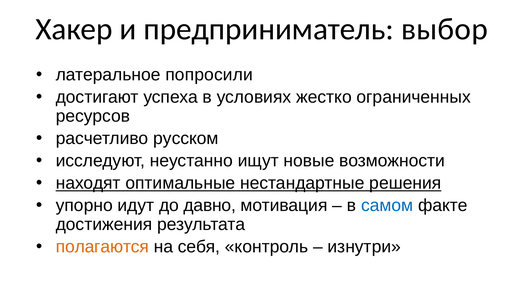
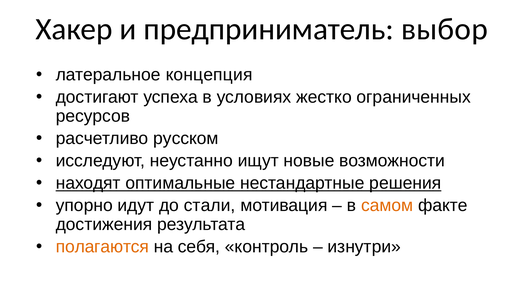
попросили: попросили -> концепция
давно: давно -> стали
самом colour: blue -> orange
